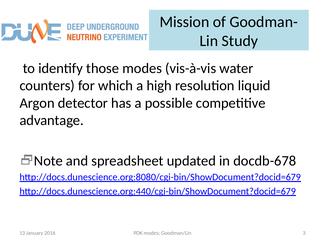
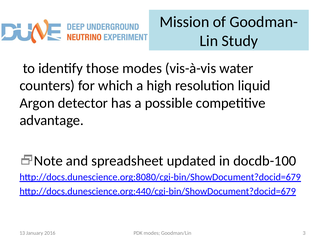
docdb-678: docdb-678 -> docdb-100
